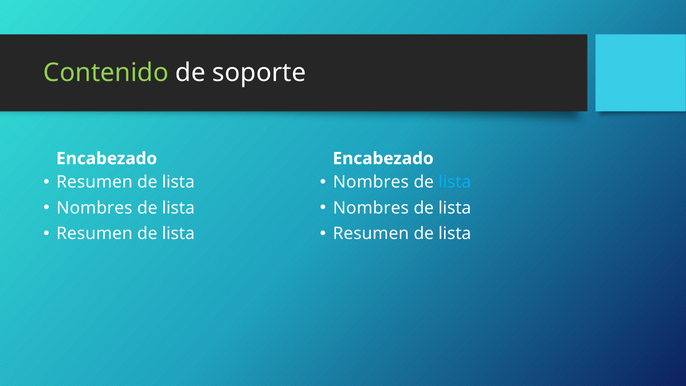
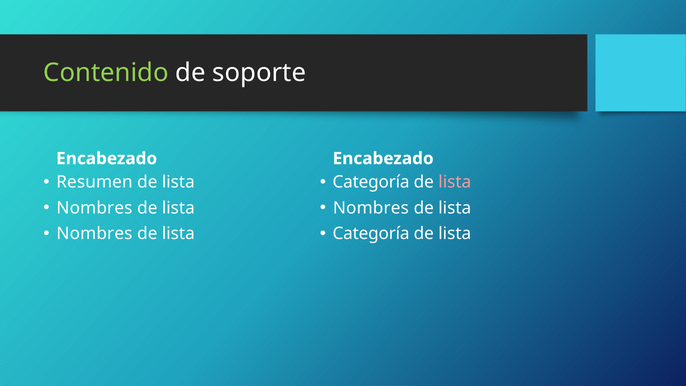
Nombres at (371, 182): Nombres -> Categoría
lista at (455, 182) colour: light blue -> pink
Resumen at (94, 234): Resumen -> Nombres
Resumen at (371, 234): Resumen -> Categoría
